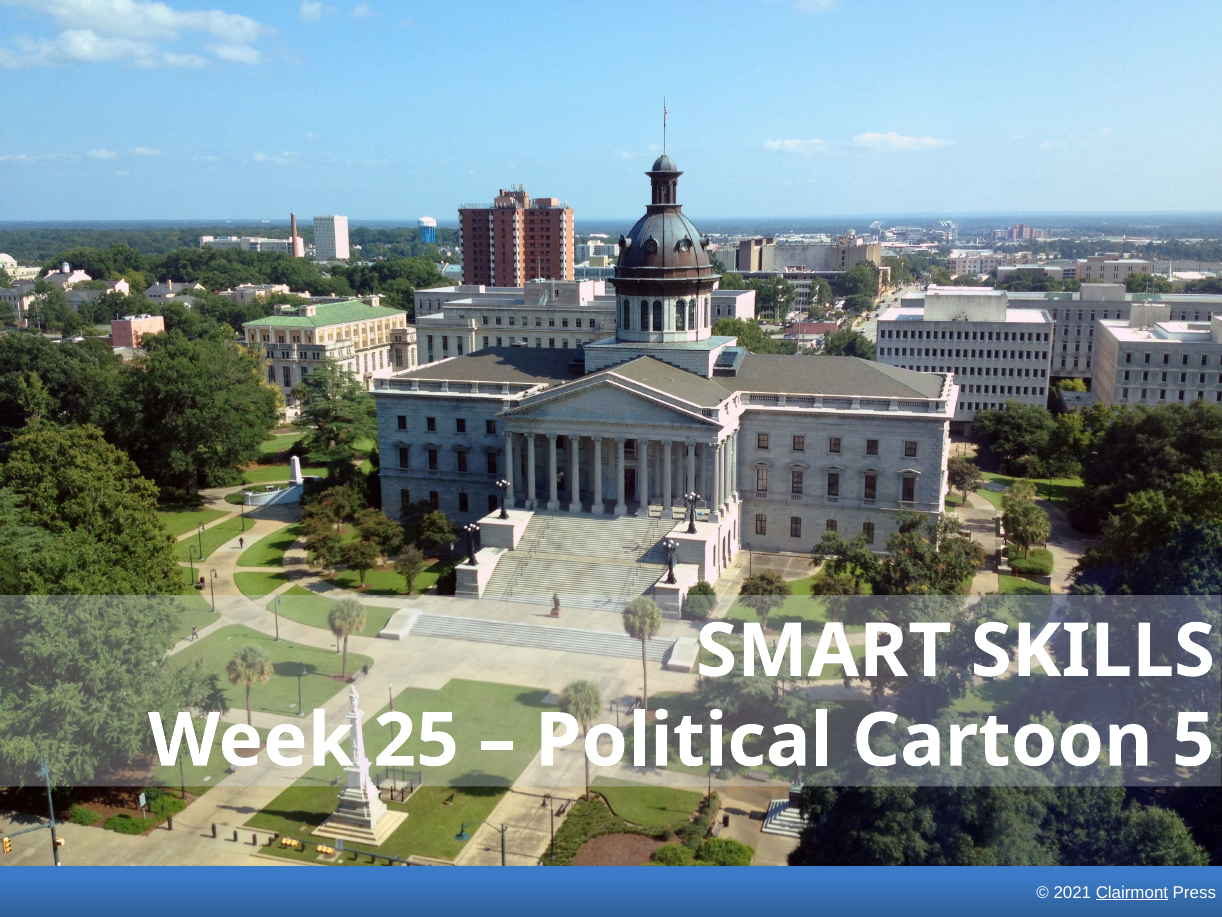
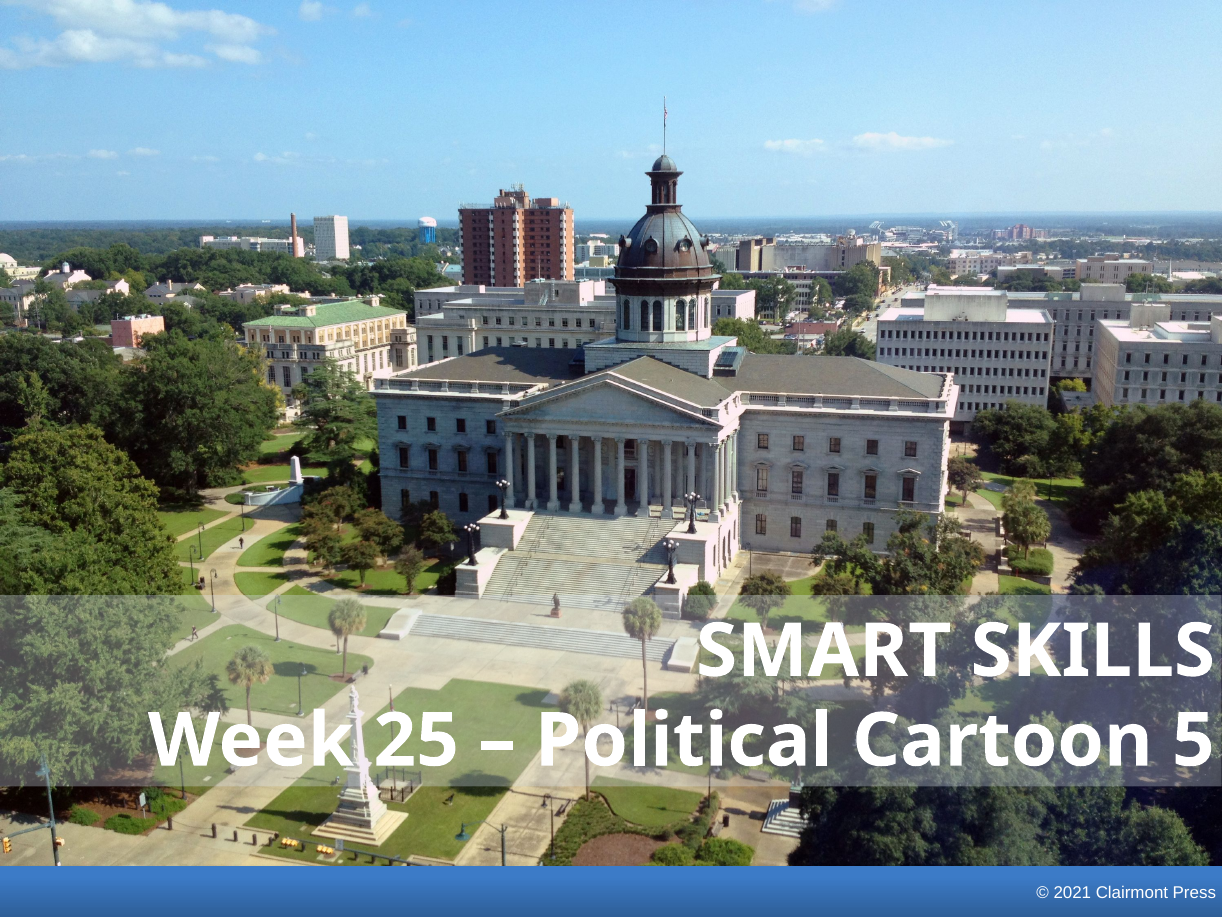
Clairmont underline: present -> none
